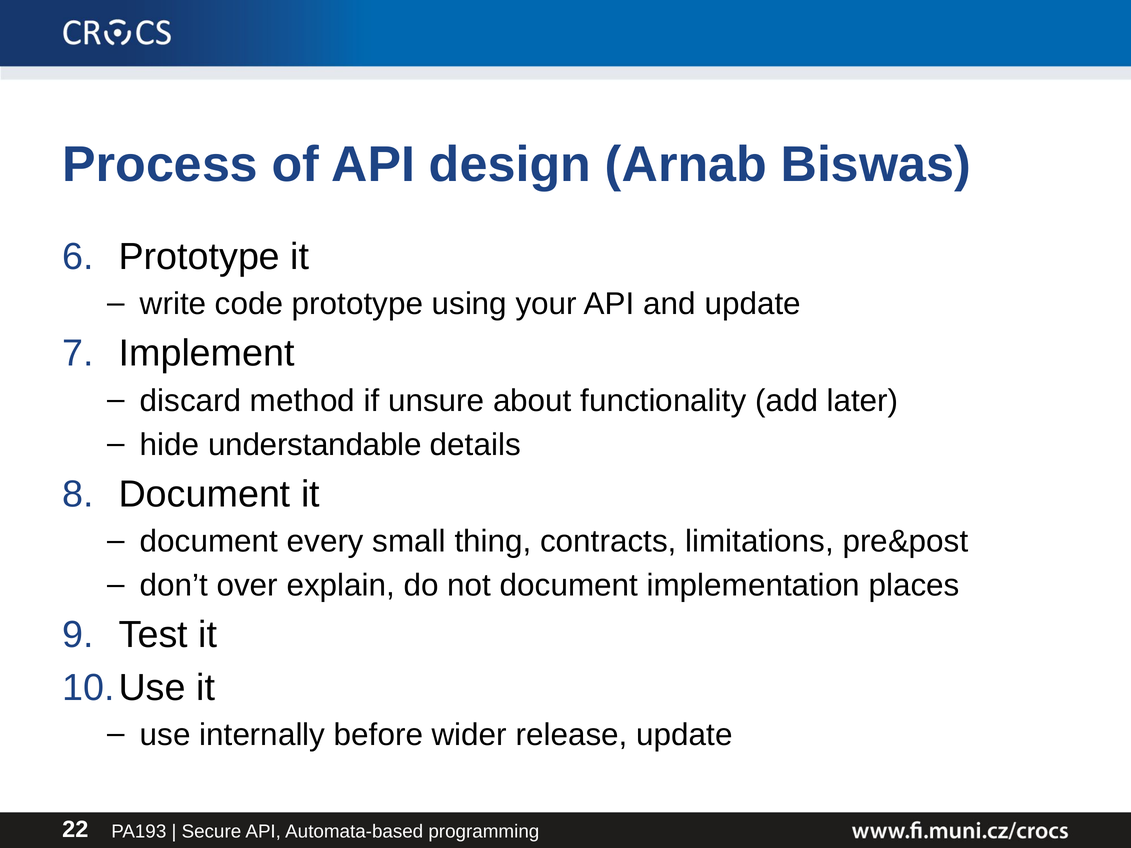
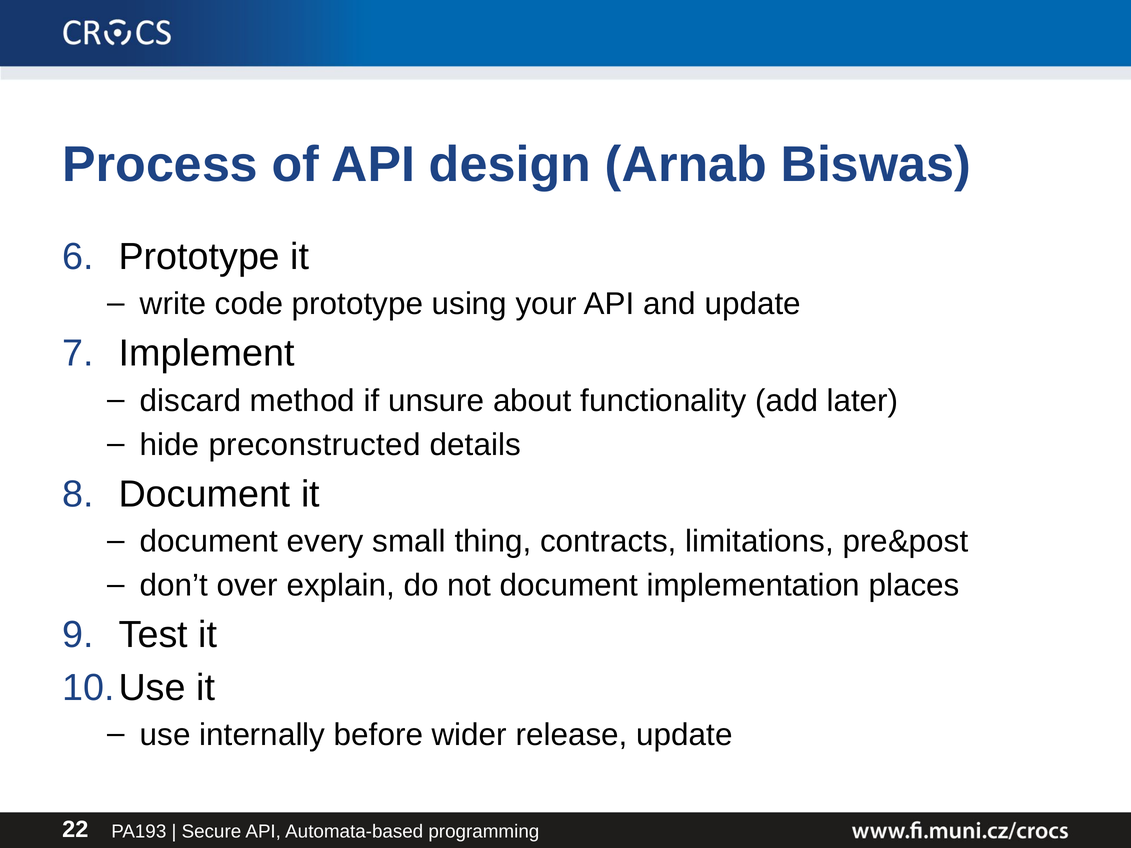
understandable: understandable -> preconstructed
